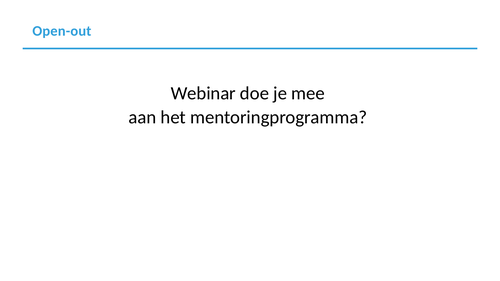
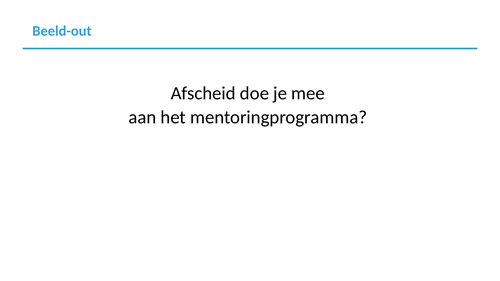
Open-out: Open-out -> Beeld-out
Webinar: Webinar -> Afscheid
